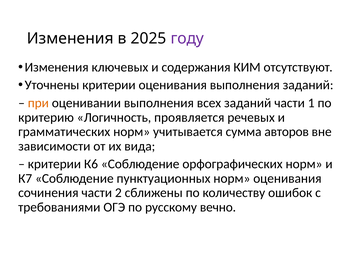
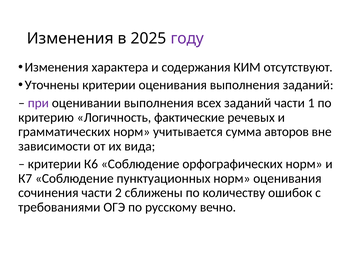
ключевых: ключевых -> характера
при colour: orange -> purple
проявляется: проявляется -> фактические
